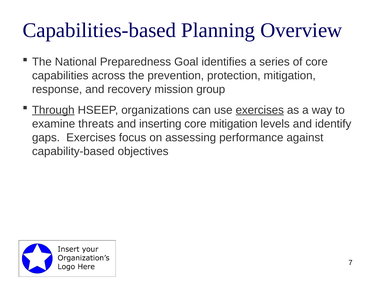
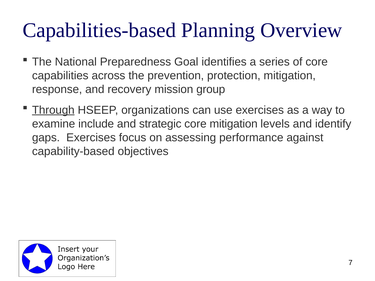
exercises at (260, 110) underline: present -> none
threats: threats -> include
inserting: inserting -> strategic
